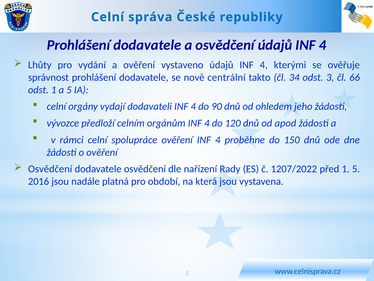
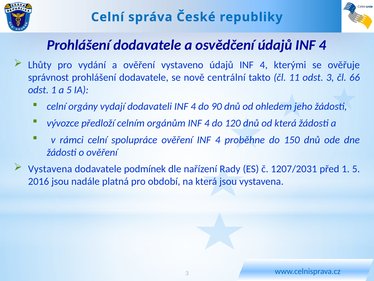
34: 34 -> 11
od apod: apod -> která
Osvědčení at (50, 169): Osvědčení -> Vystavena
dodavatele osvědčení: osvědčení -> podmínek
1207/2022: 1207/2022 -> 1207/2031
